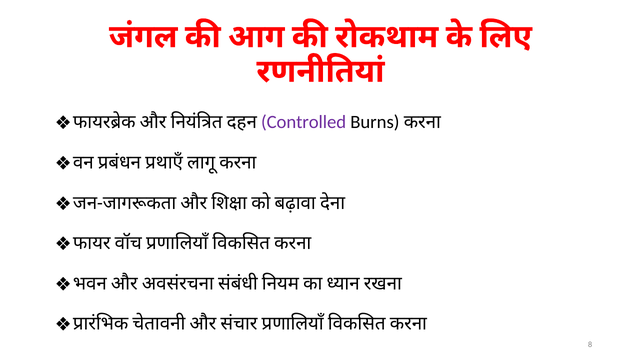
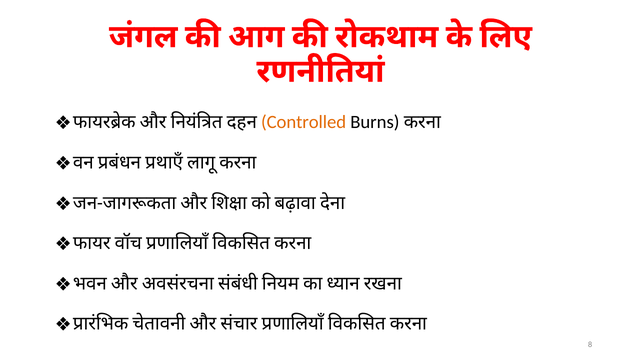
Controlled colour: purple -> orange
